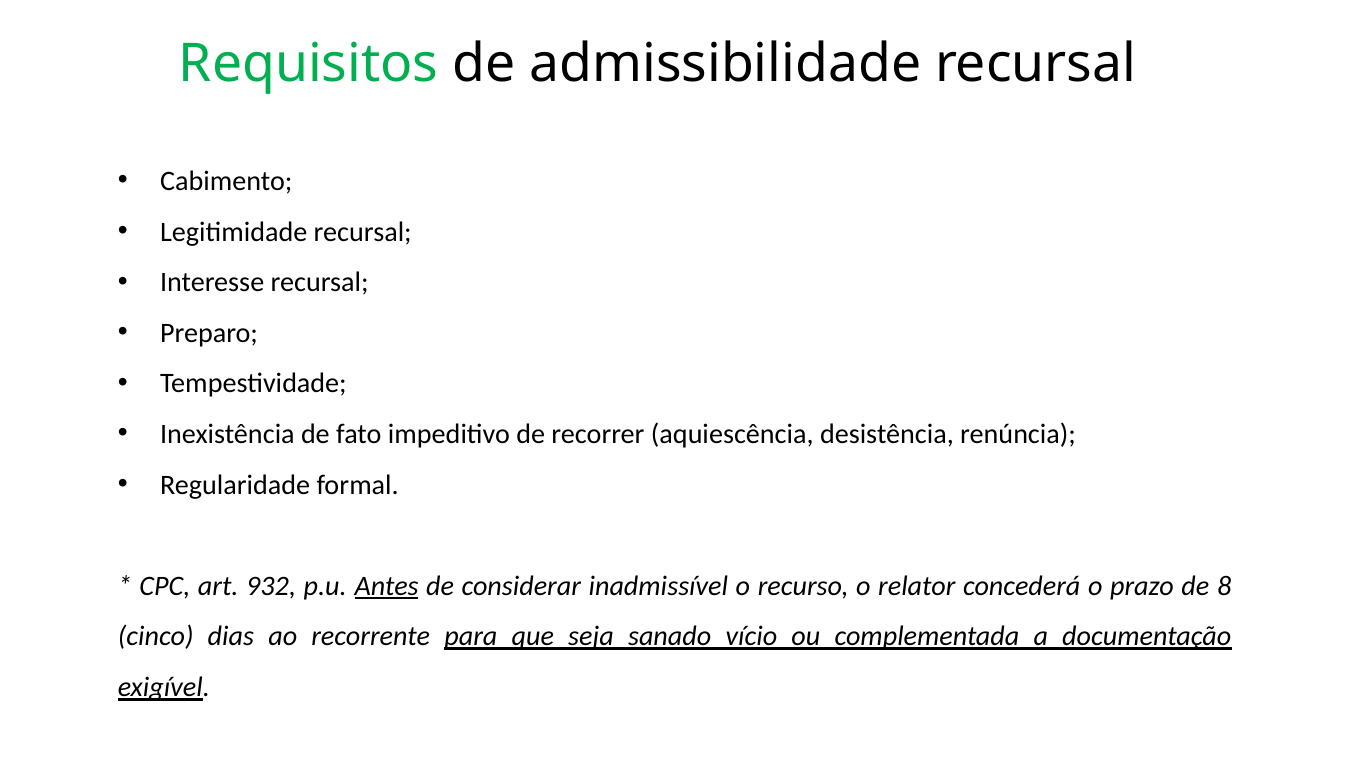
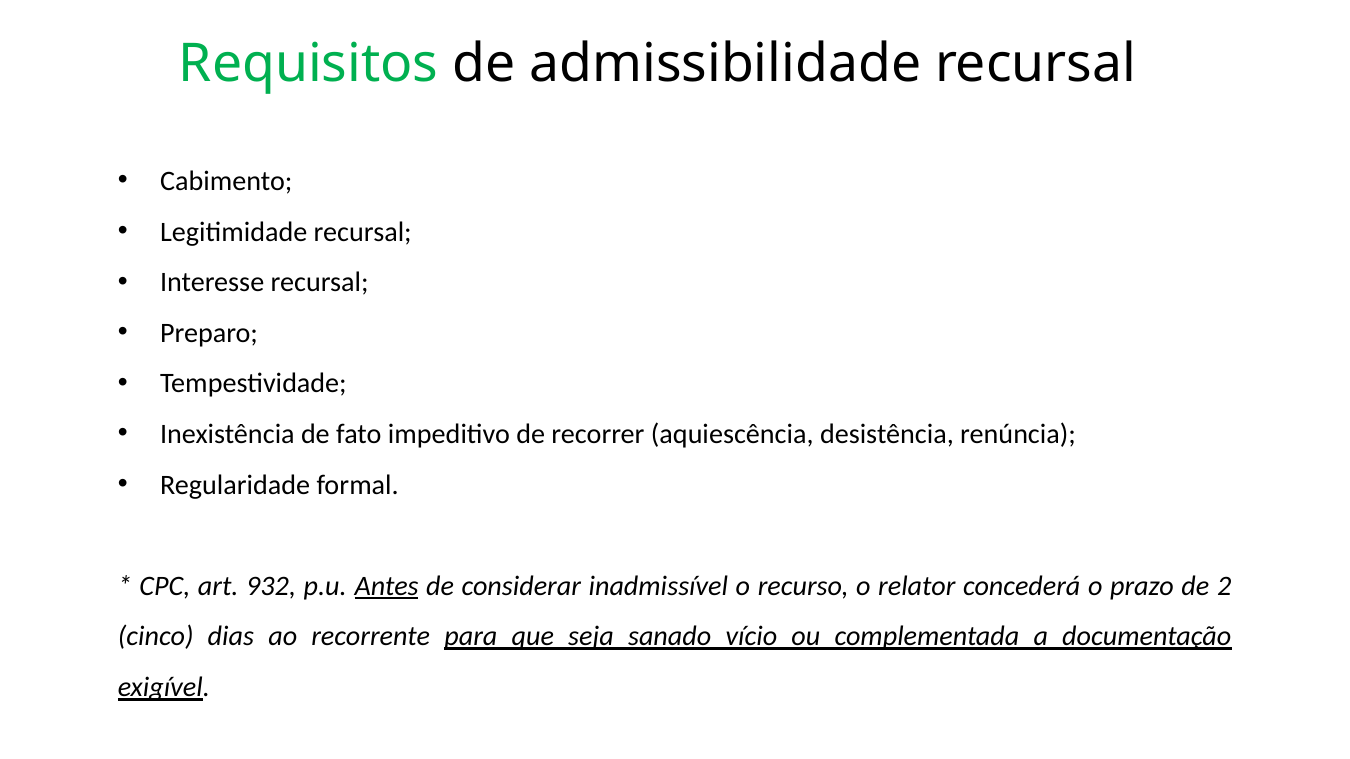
8: 8 -> 2
